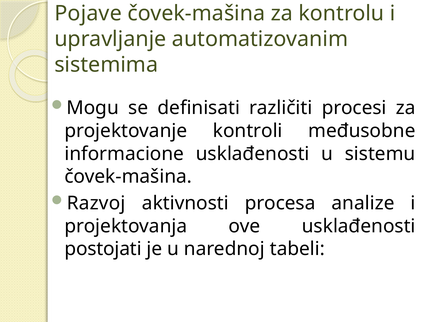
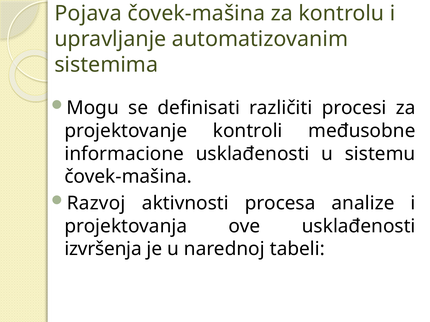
Pojave: Pojave -> Pojava
postojati: postojati -> izvršenja
